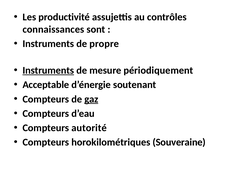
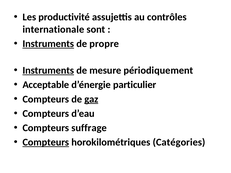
connaissances: connaissances -> internationale
Instruments at (48, 44) underline: none -> present
soutenant: soutenant -> particulier
autorité: autorité -> suffrage
Compteurs at (46, 142) underline: none -> present
Souveraine: Souveraine -> Catégories
